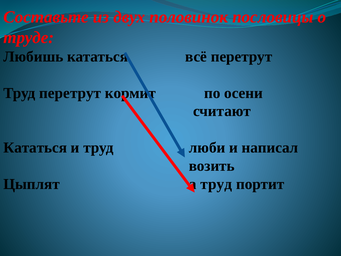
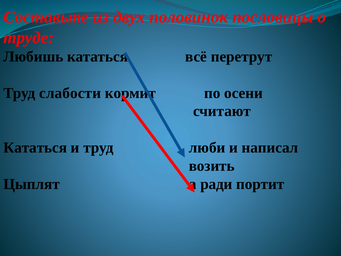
Труд перетрут: перетрут -> слабости
труд at (216, 184): труд -> ради
